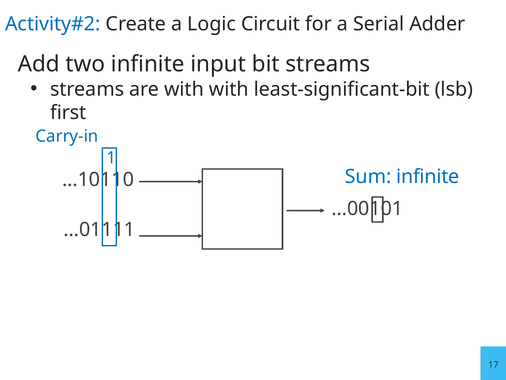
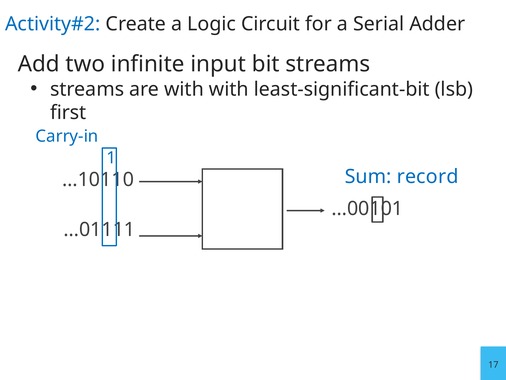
Sum infinite: infinite -> record
